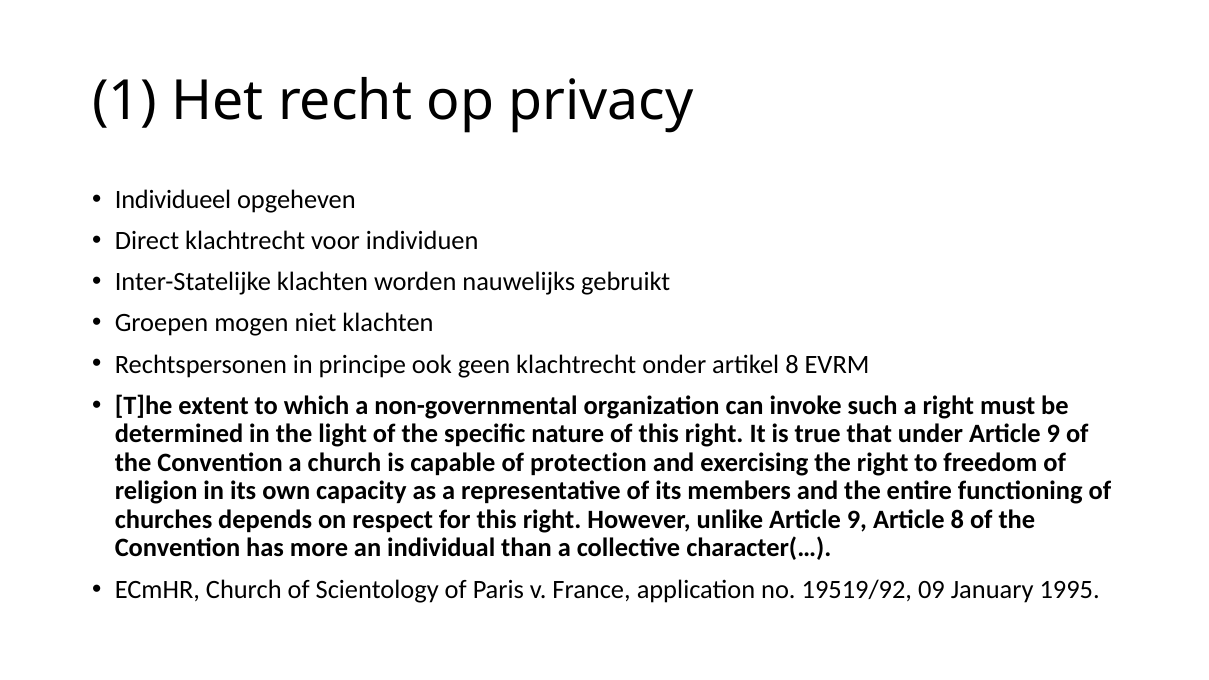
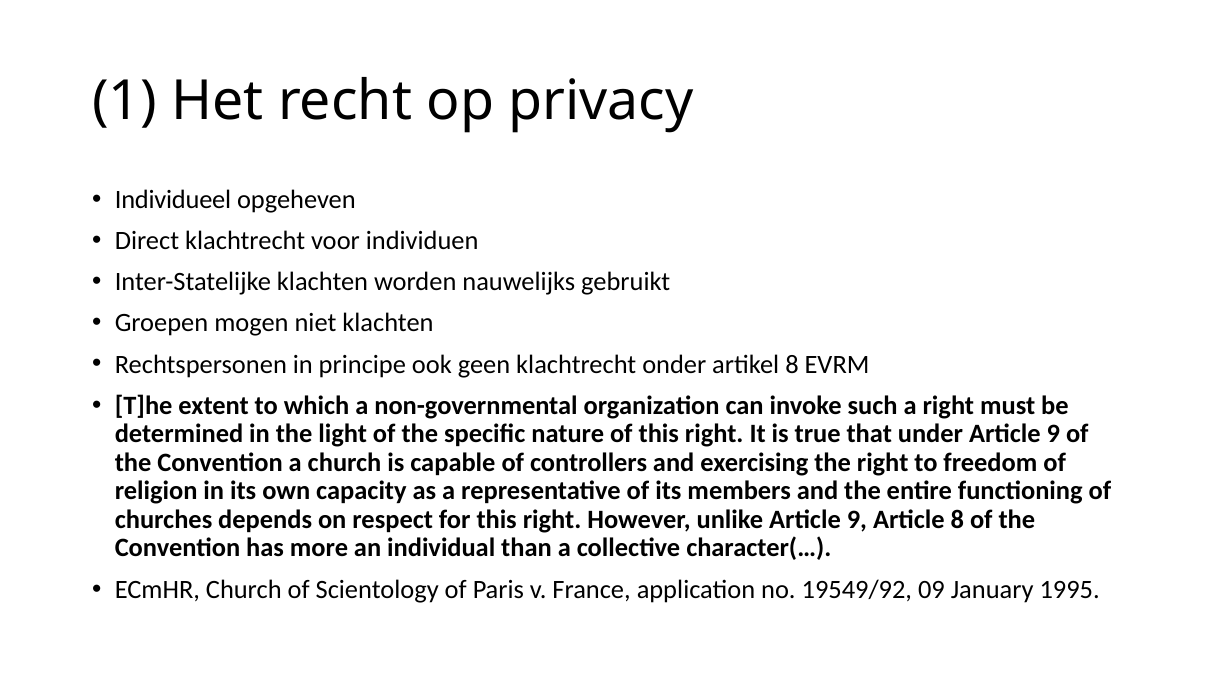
protection: protection -> controllers
19519/92: 19519/92 -> 19549/92
